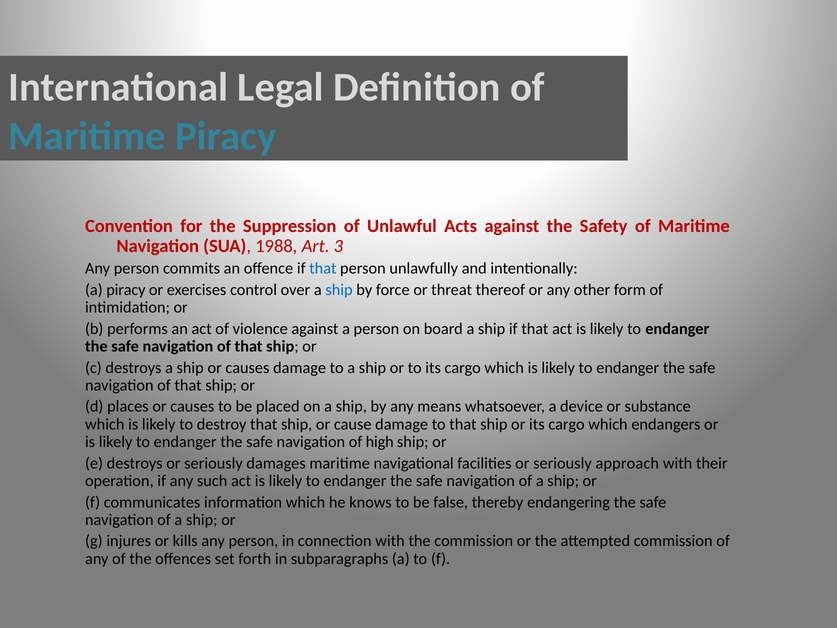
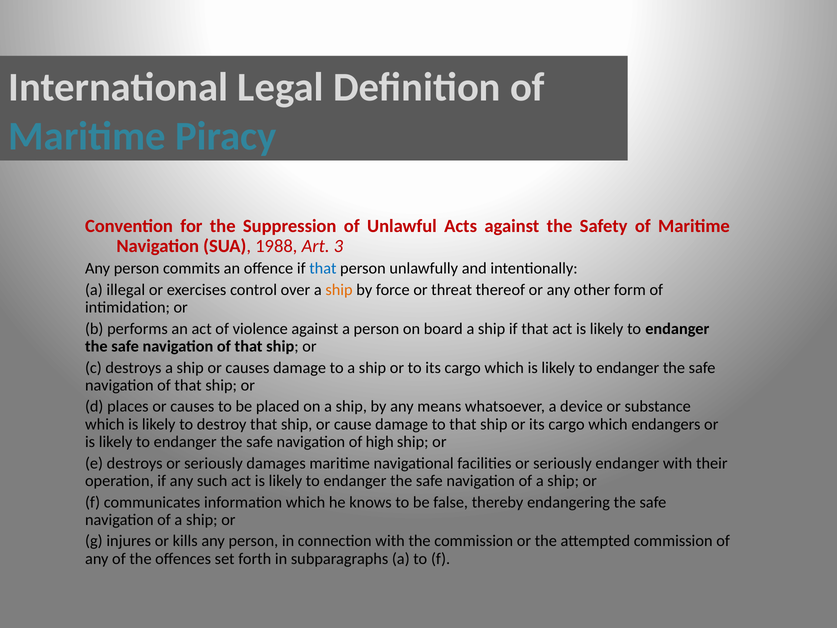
a piracy: piracy -> illegal
ship at (339, 290) colour: blue -> orange
seriously approach: approach -> endanger
